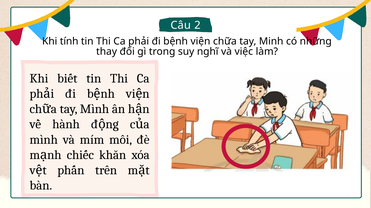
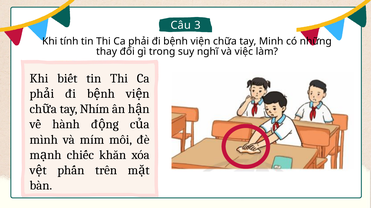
2: 2 -> 3
tay Mình: Mình -> Nhím
